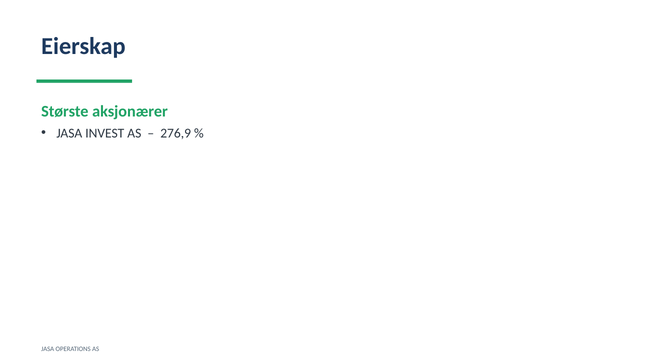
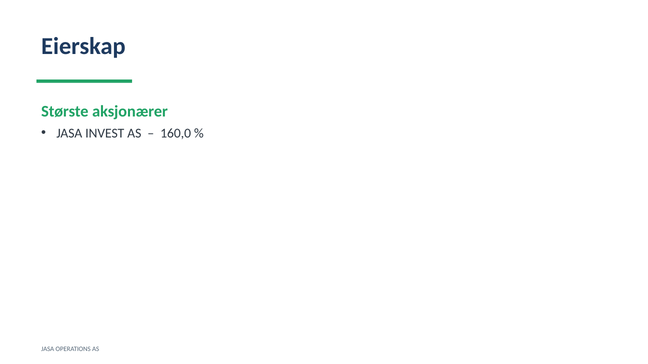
276,9: 276,9 -> 160,0
